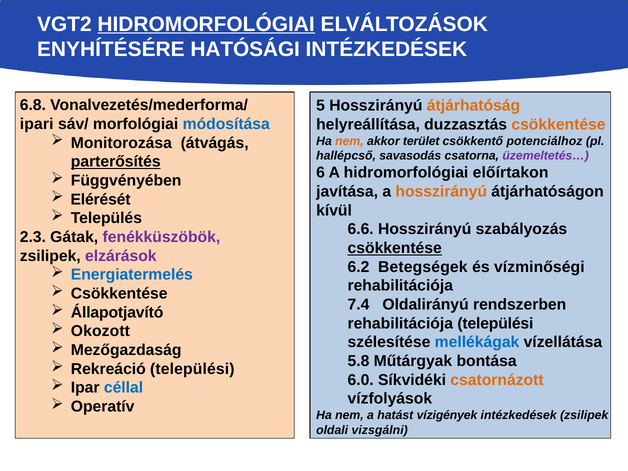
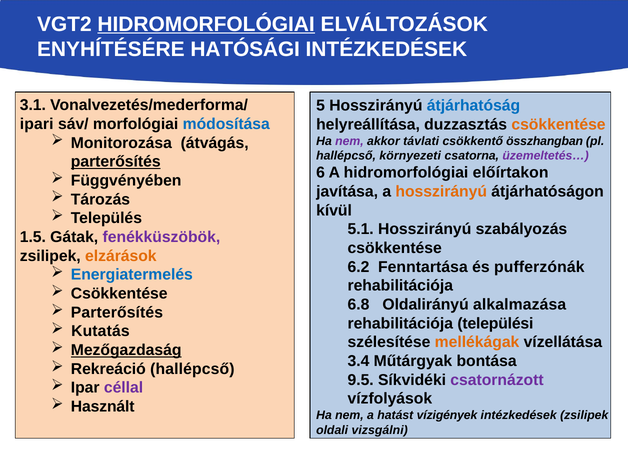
6.8: 6.8 -> 3.1
átjárhatóság colour: orange -> blue
nem at (349, 141) colour: orange -> purple
terület: terület -> távlati
potenciálhoz: potenciálhoz -> összhangban
savasodás: savasodás -> környezeti
Elérését: Elérését -> Tározás
6.6: 6.6 -> 5.1
2.3: 2.3 -> 1.5
csökkentése at (395, 248) underline: present -> none
elzárások colour: purple -> orange
Betegségek: Betegségek -> Fenntartása
vízminőségi: vízminőségi -> pufferzónák
7.4: 7.4 -> 6.8
rendszerben: rendszerben -> alkalmazása
Állapotjavító at (117, 312): Állapotjavító -> Parterősítés
Okozott: Okozott -> Kutatás
mellékágak colour: blue -> orange
Mezőgazdaság underline: none -> present
5.8: 5.8 -> 3.4
Rekreáció települési: települési -> hallépcső
6.0: 6.0 -> 9.5
csatornázott colour: orange -> purple
céllal colour: blue -> purple
Operatív: Operatív -> Használt
